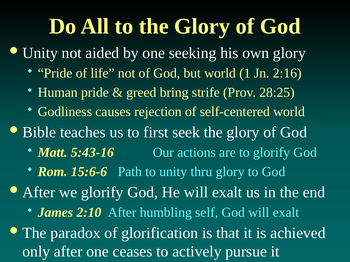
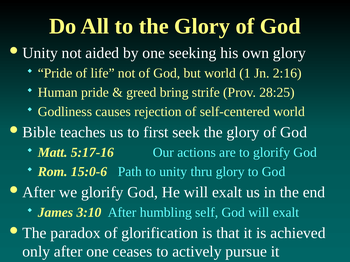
5:43-16: 5:43-16 -> 5:17-16
15:6-6: 15:6-6 -> 15:0-6
2:10: 2:10 -> 3:10
